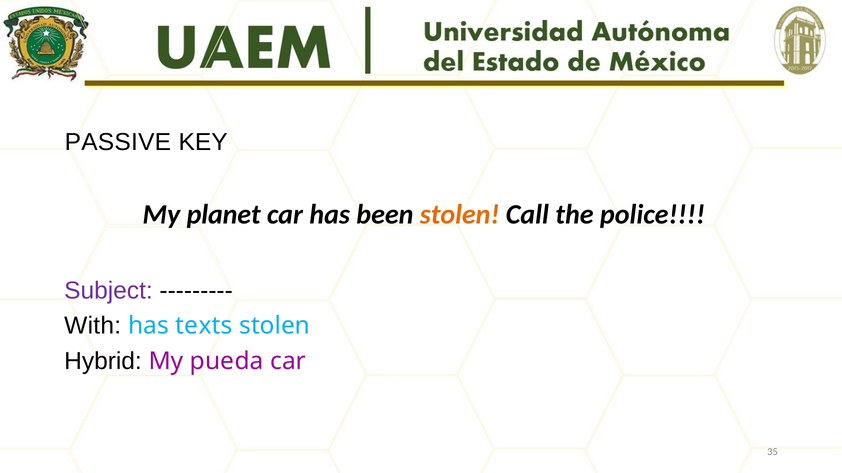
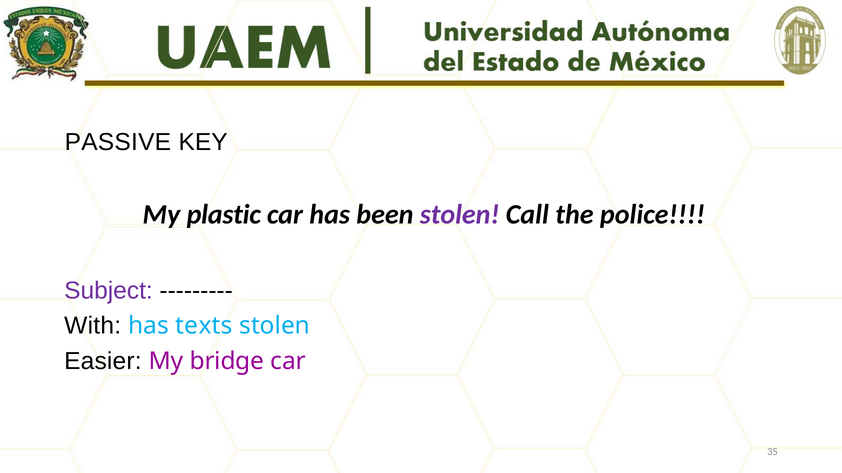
planet: planet -> plastic
stolen at (460, 215) colour: orange -> purple
Hybrid: Hybrid -> Easier
pueda: pueda -> bridge
